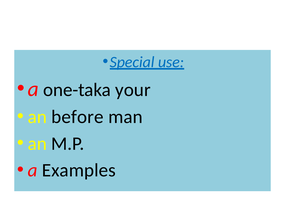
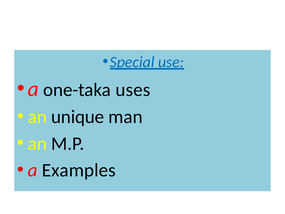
your: your -> uses
before: before -> unique
